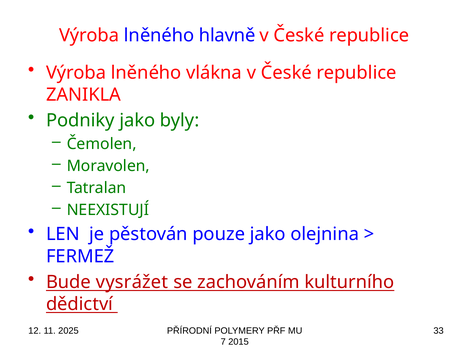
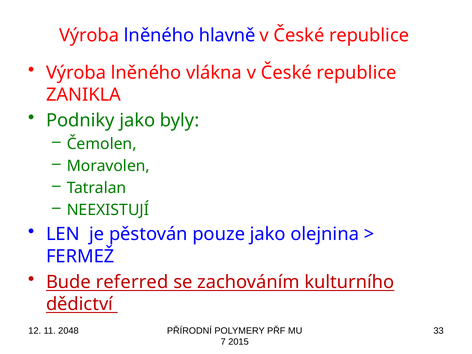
vysrážet: vysrážet -> referred
2025: 2025 -> 2048
